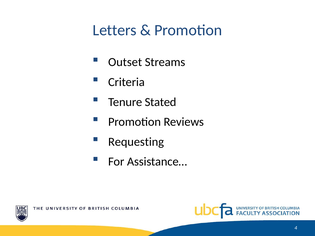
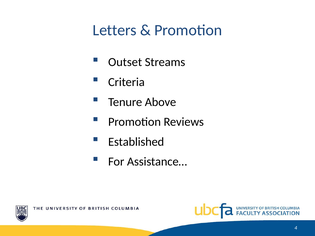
Stated: Stated -> Above
Requesting: Requesting -> Established
